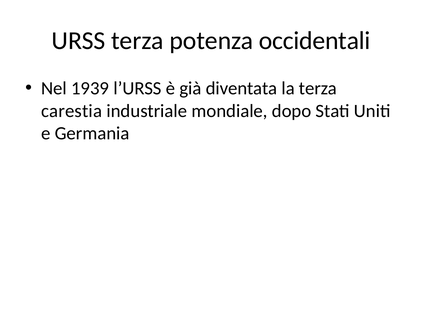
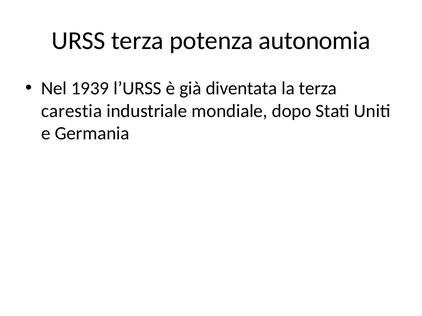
occidentali: occidentali -> autonomia
